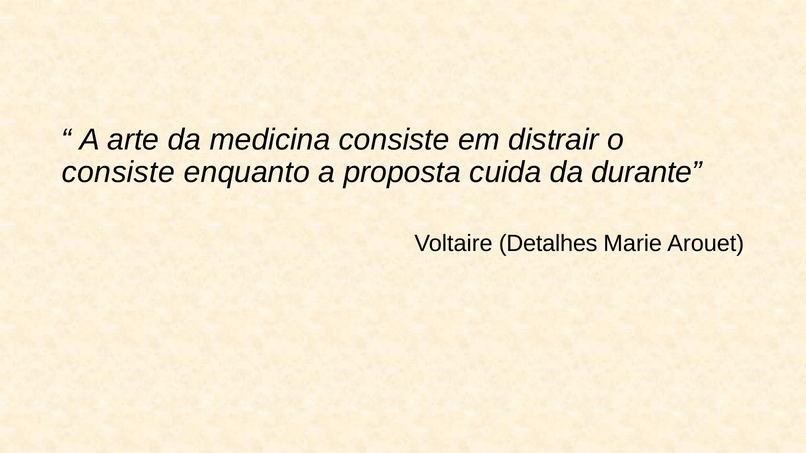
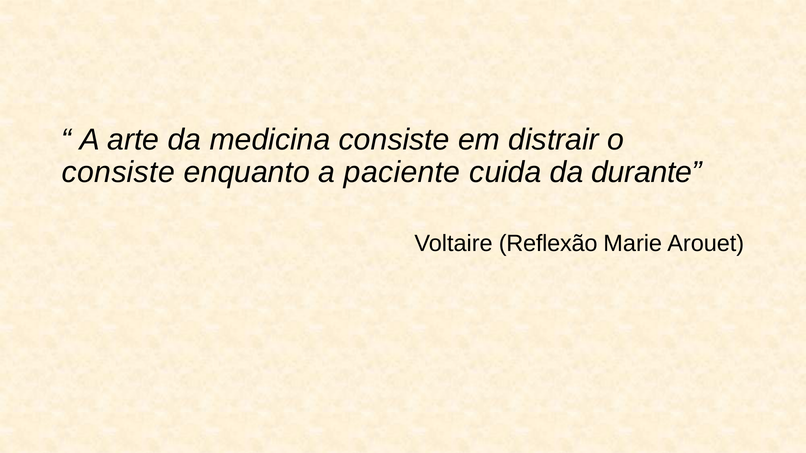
proposta: proposta -> paciente
Detalhes: Detalhes -> Reflexão
